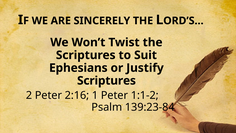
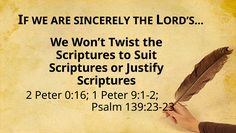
Ephesians at (78, 68): Ephesians -> Scriptures
2:16: 2:16 -> 0:16
1:1-2: 1:1-2 -> 9:1-2
139:23-84: 139:23-84 -> 139:23-23
